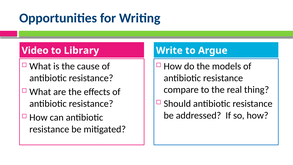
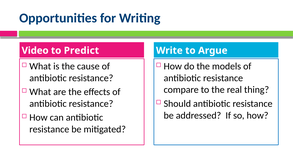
Library: Library -> Predict
